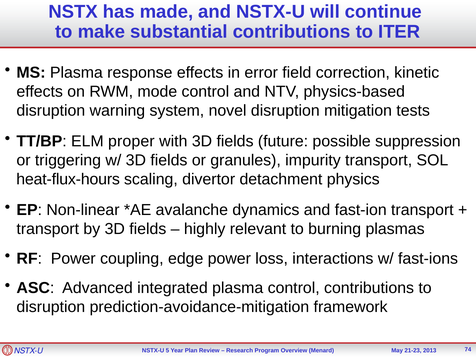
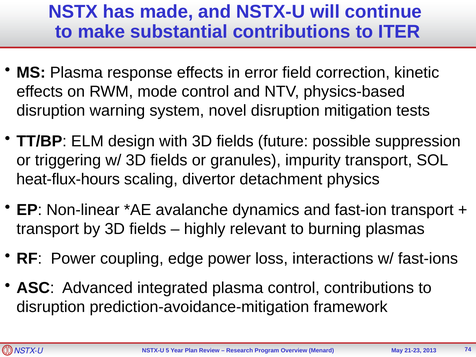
proper: proper -> design
